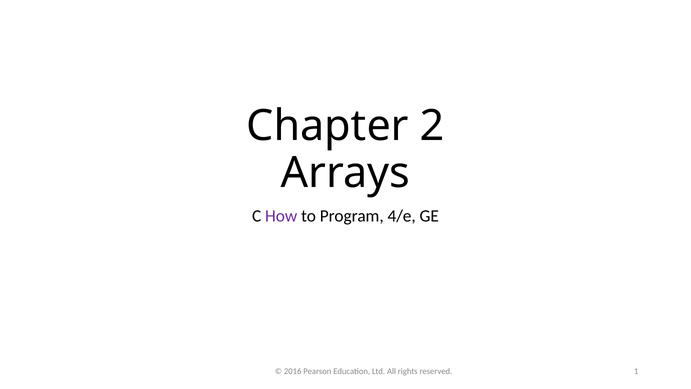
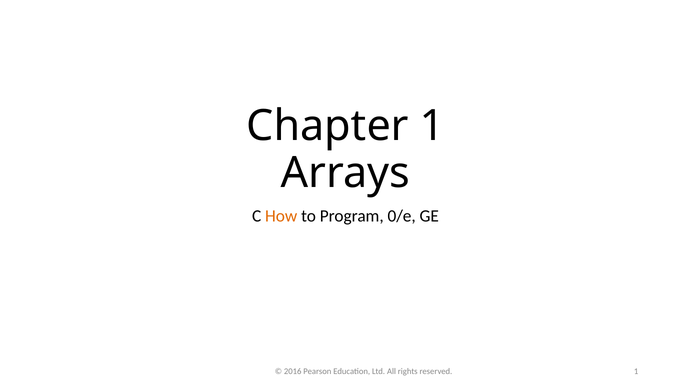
Chapter 2: 2 -> 1
How colour: purple -> orange
4/e: 4/e -> 0/e
